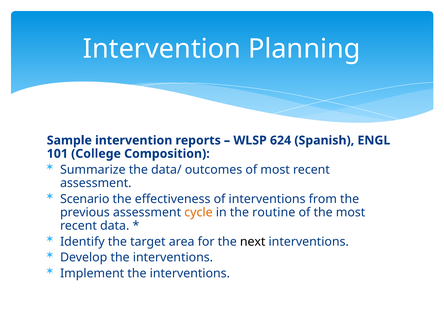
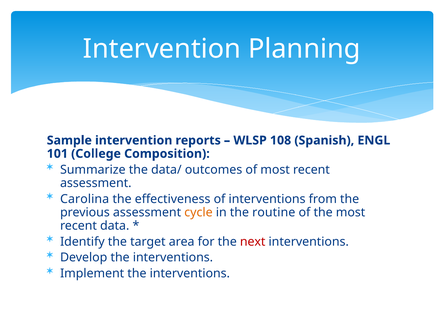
624: 624 -> 108
Scenario: Scenario -> Carolina
next colour: black -> red
